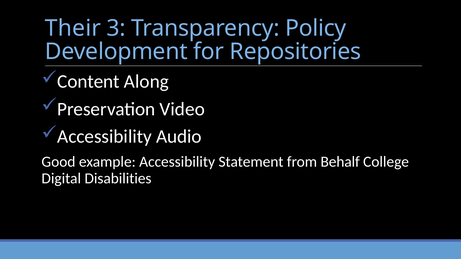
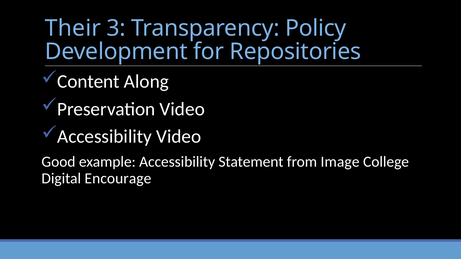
Accessibility Audio: Audio -> Video
Behalf: Behalf -> Image
Disabilities: Disabilities -> Encourage
